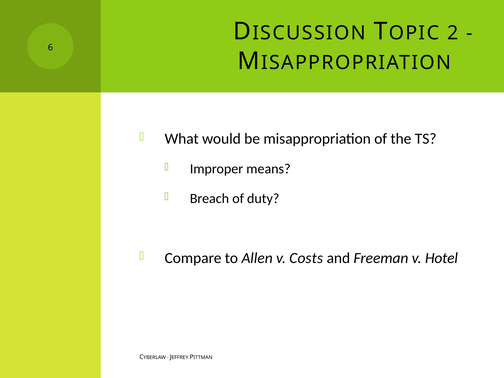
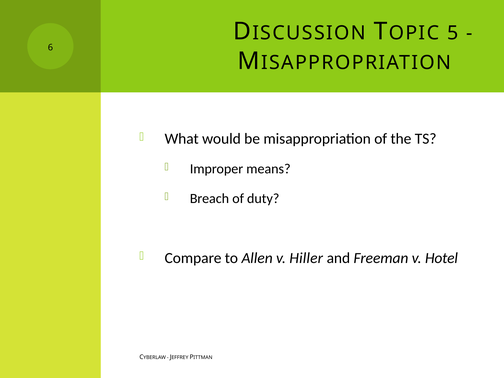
2: 2 -> 5
Costs: Costs -> Hiller
